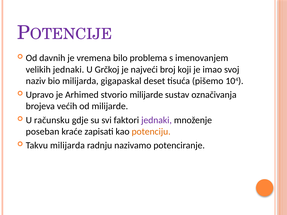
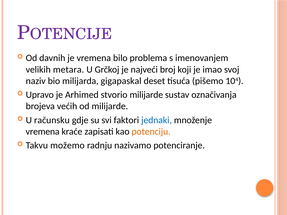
velikih jednaki: jednaki -> metara
jednaki at (157, 120) colour: purple -> blue
poseban at (43, 132): poseban -> vremena
Takvu milijarda: milijarda -> možemo
